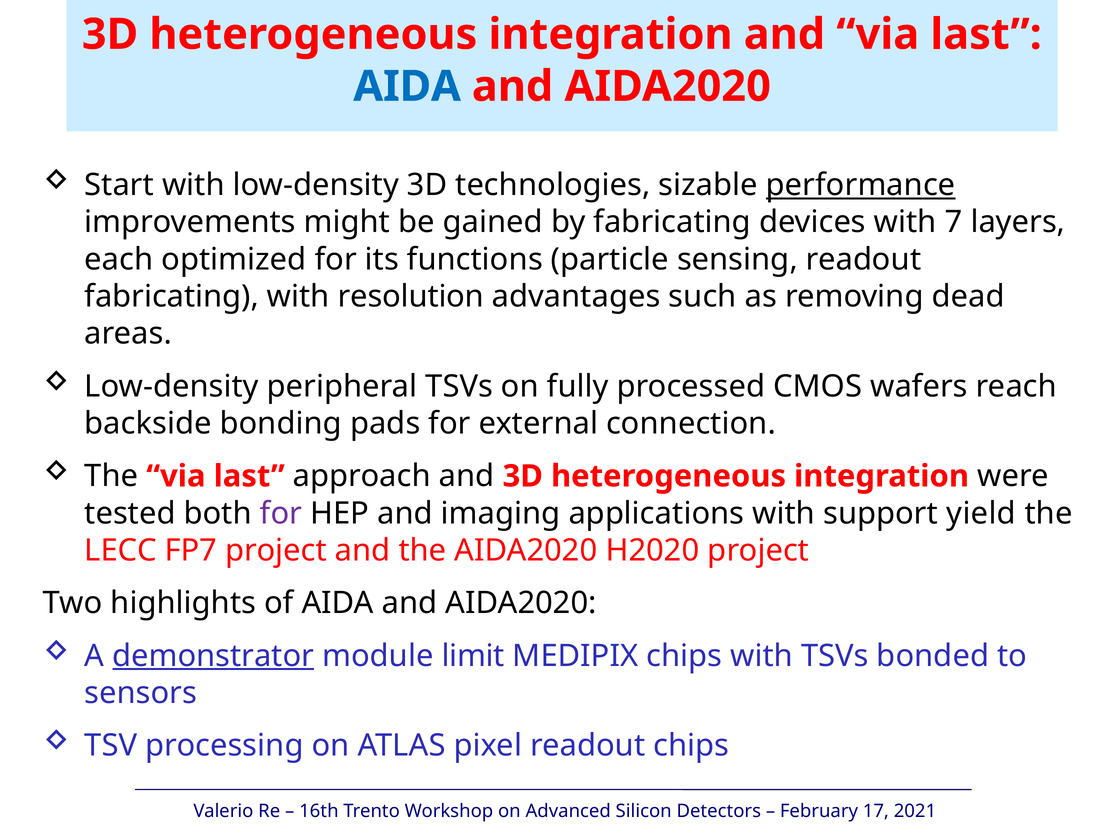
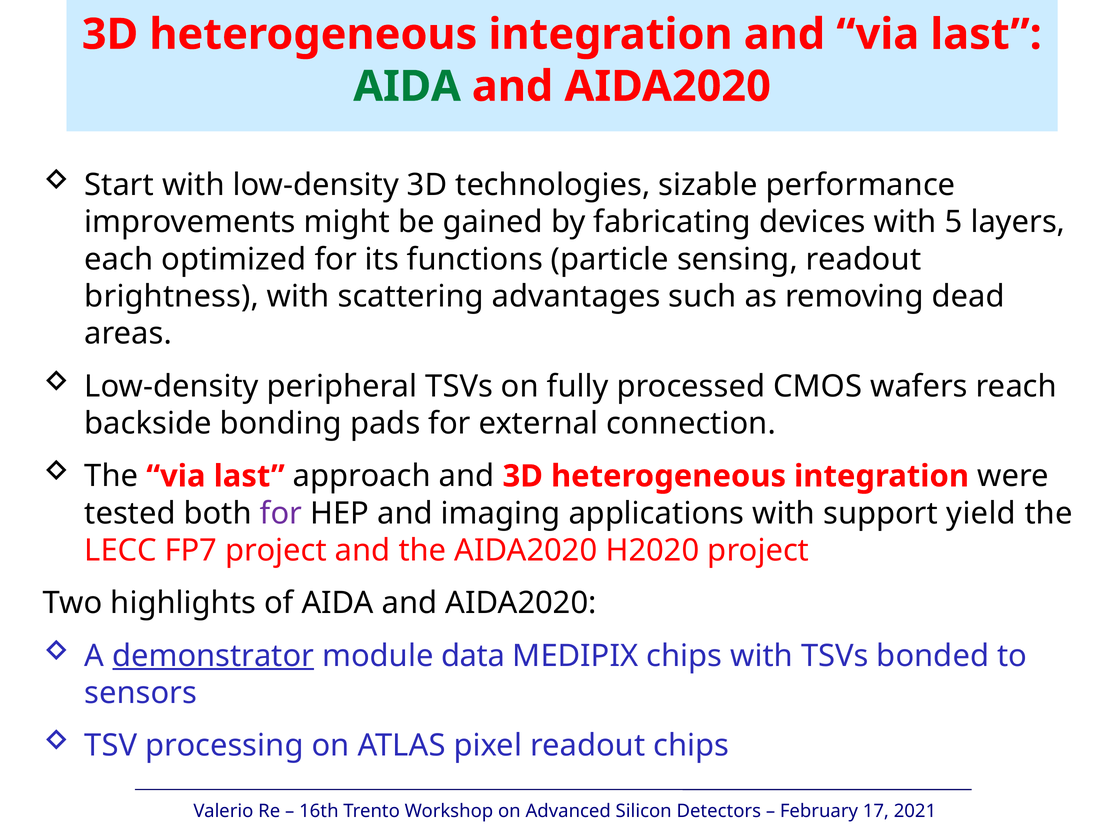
AIDA at (407, 86) colour: blue -> green
performance underline: present -> none
7: 7 -> 5
fabricating at (172, 296): fabricating -> brightness
resolution: resolution -> scattering
limit: limit -> data
